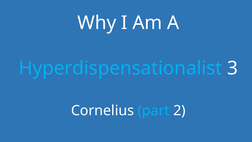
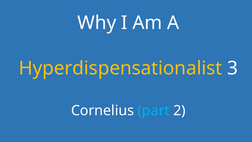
Hyperdispensationalist colour: light blue -> yellow
